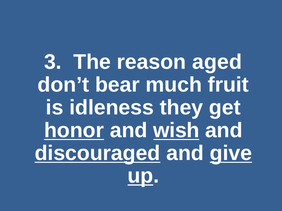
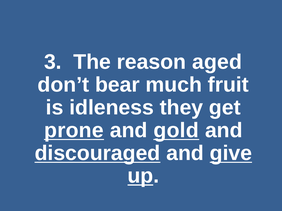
honor: honor -> prone
wish: wish -> gold
